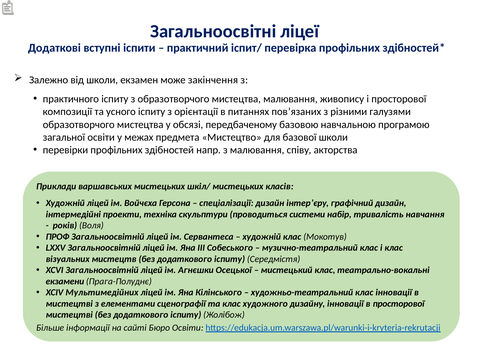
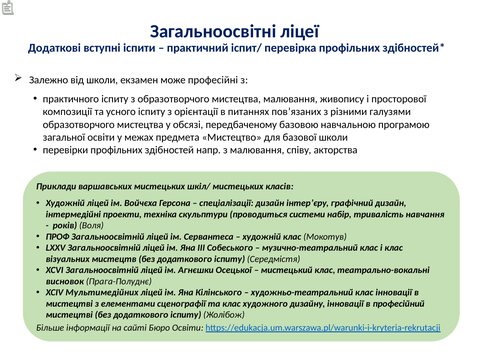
закінчення: закінчення -> професійні
екзамени: екзамени -> висновок
в просторової: просторової -> професійний
